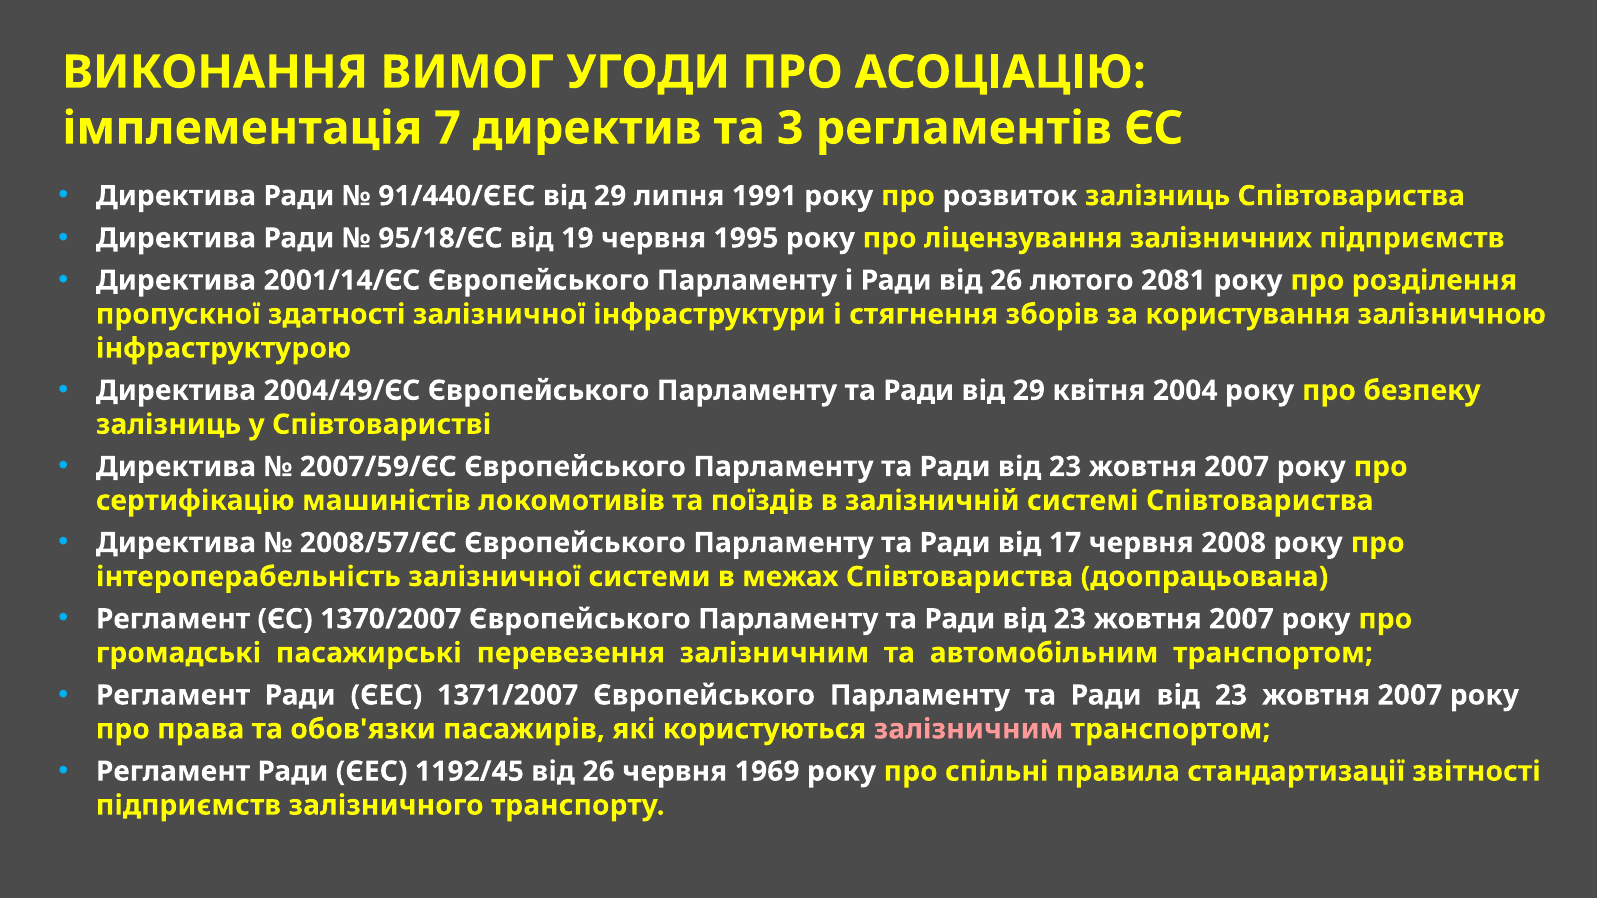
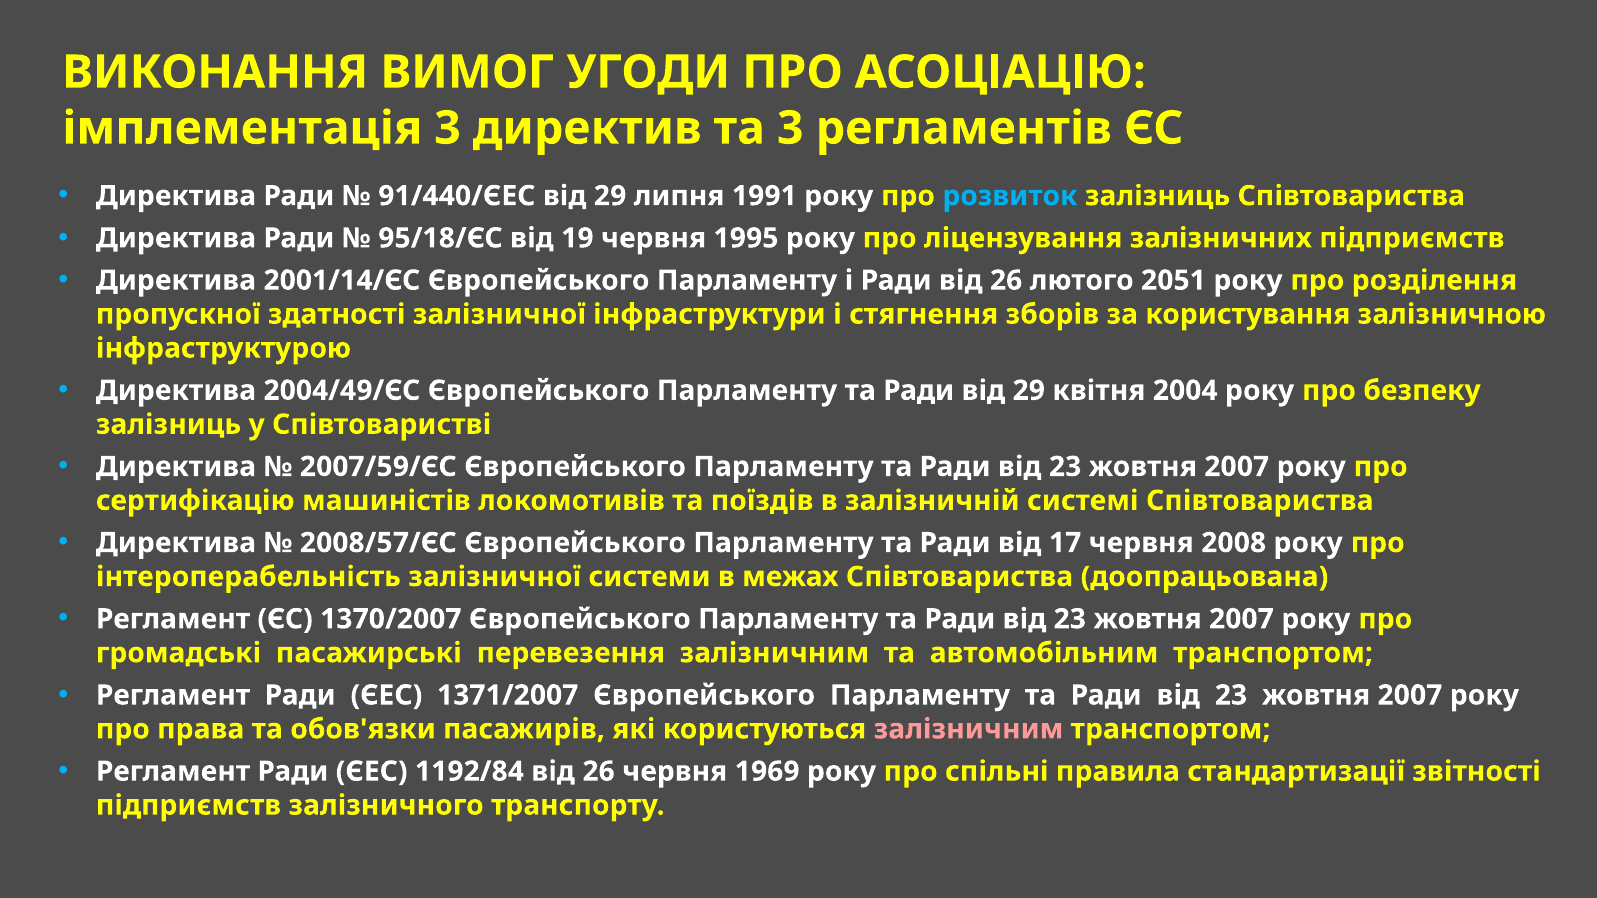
імплементація 7: 7 -> 3
розвиток colour: white -> light blue
2081: 2081 -> 2051
1192/45: 1192/45 -> 1192/84
